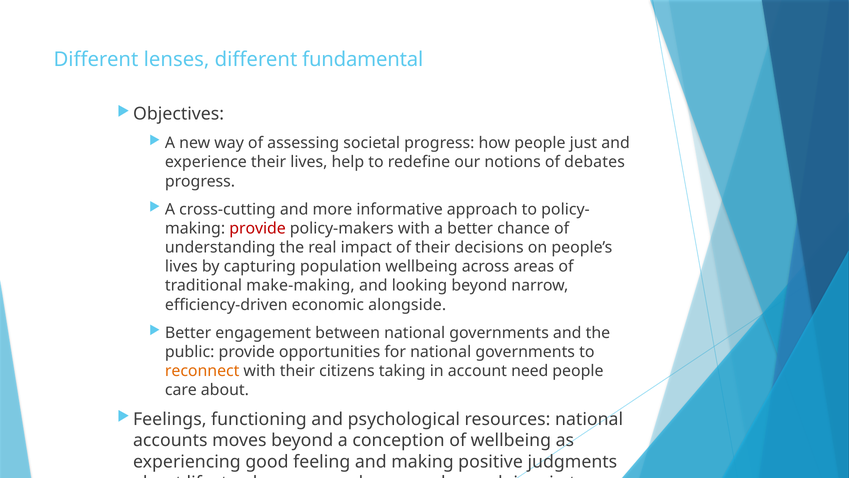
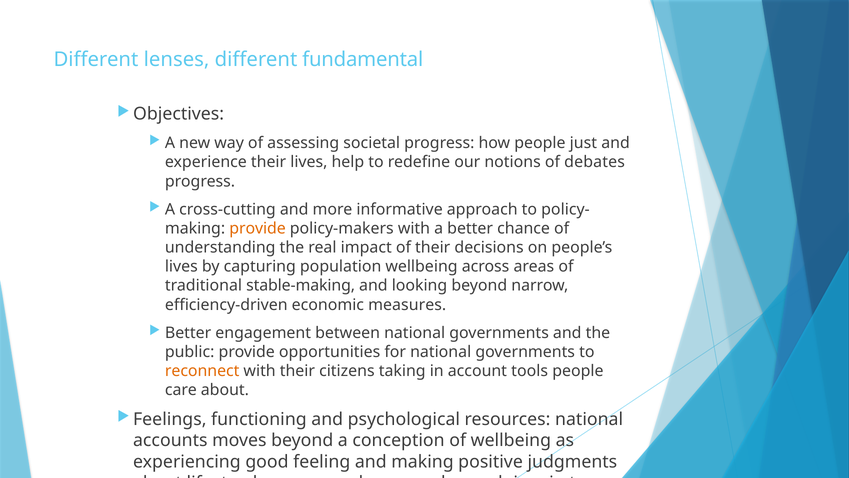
provide at (258, 228) colour: red -> orange
make-making: make-making -> stable-making
alongside: alongside -> measures
need: need -> tools
